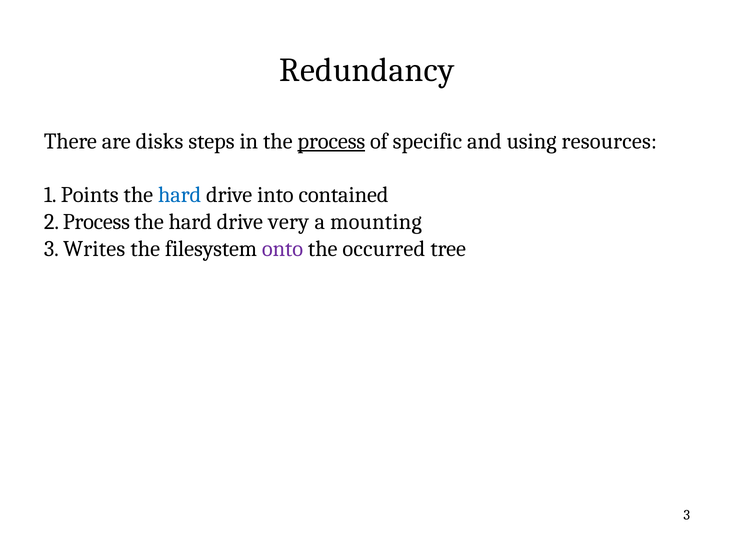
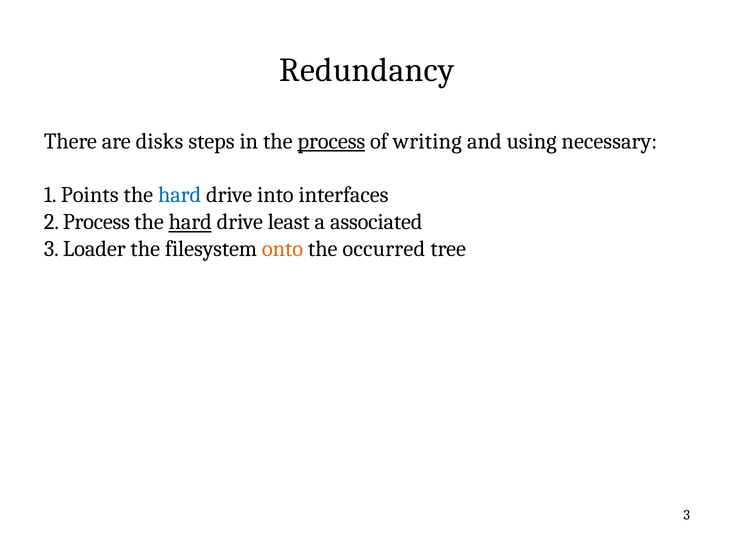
specific: specific -> writing
resources: resources -> necessary
contained: contained -> interfaces
hard at (190, 222) underline: none -> present
very: very -> least
mounting: mounting -> associated
Writes: Writes -> Loader
onto colour: purple -> orange
